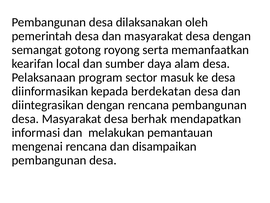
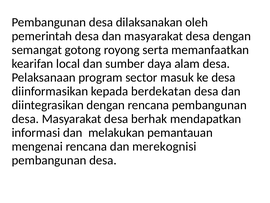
disampaikan: disampaikan -> merekognisi
